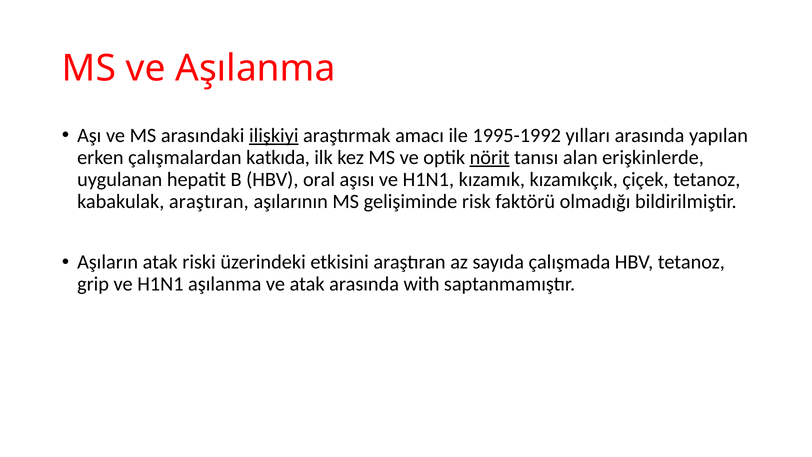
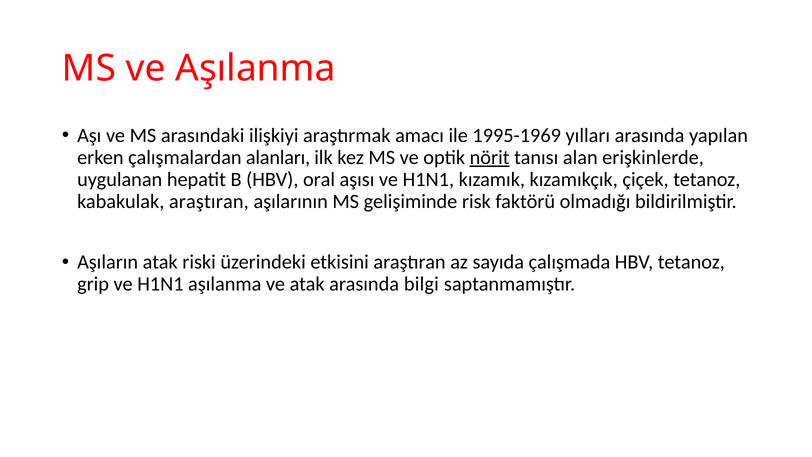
ilişkiyi underline: present -> none
1995-1992: 1995-1992 -> 1995-1969
katkıda: katkıda -> alanları
with: with -> bilgi
